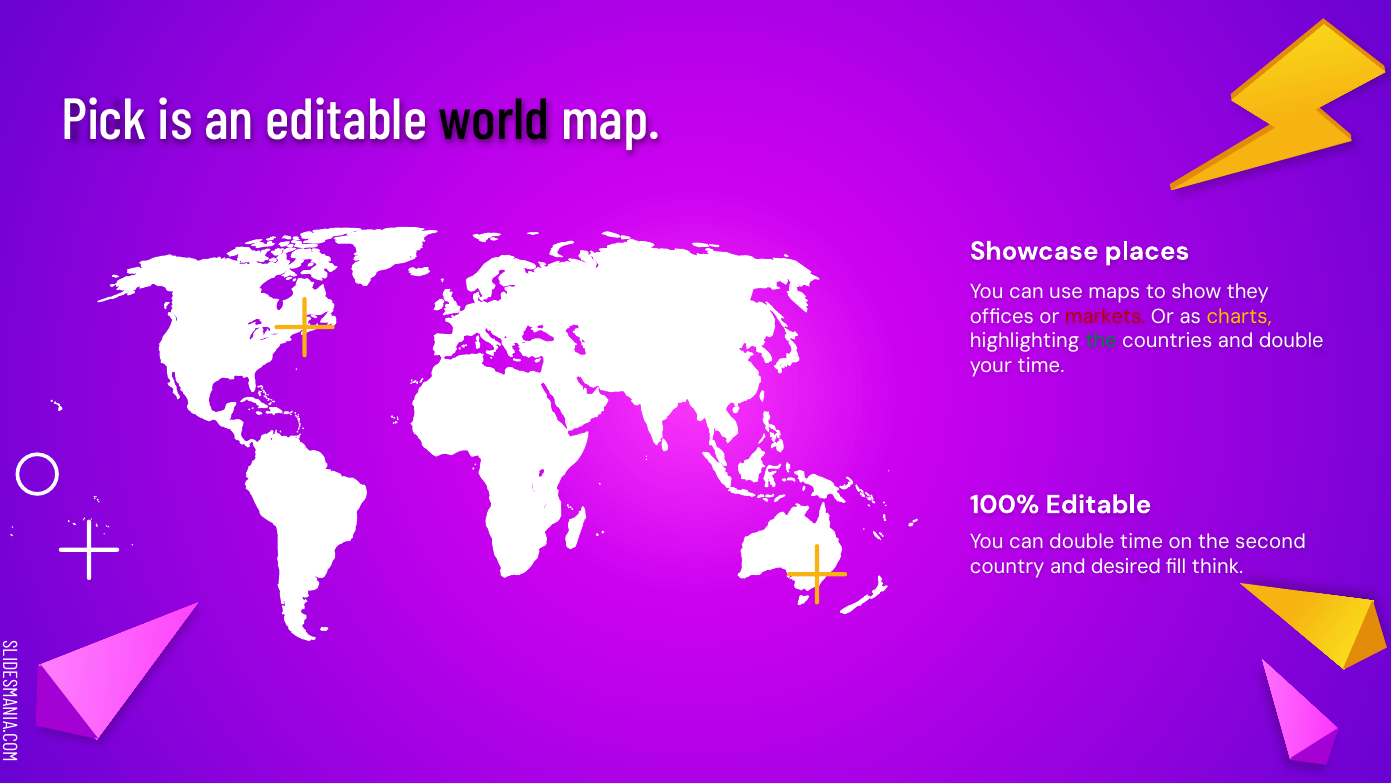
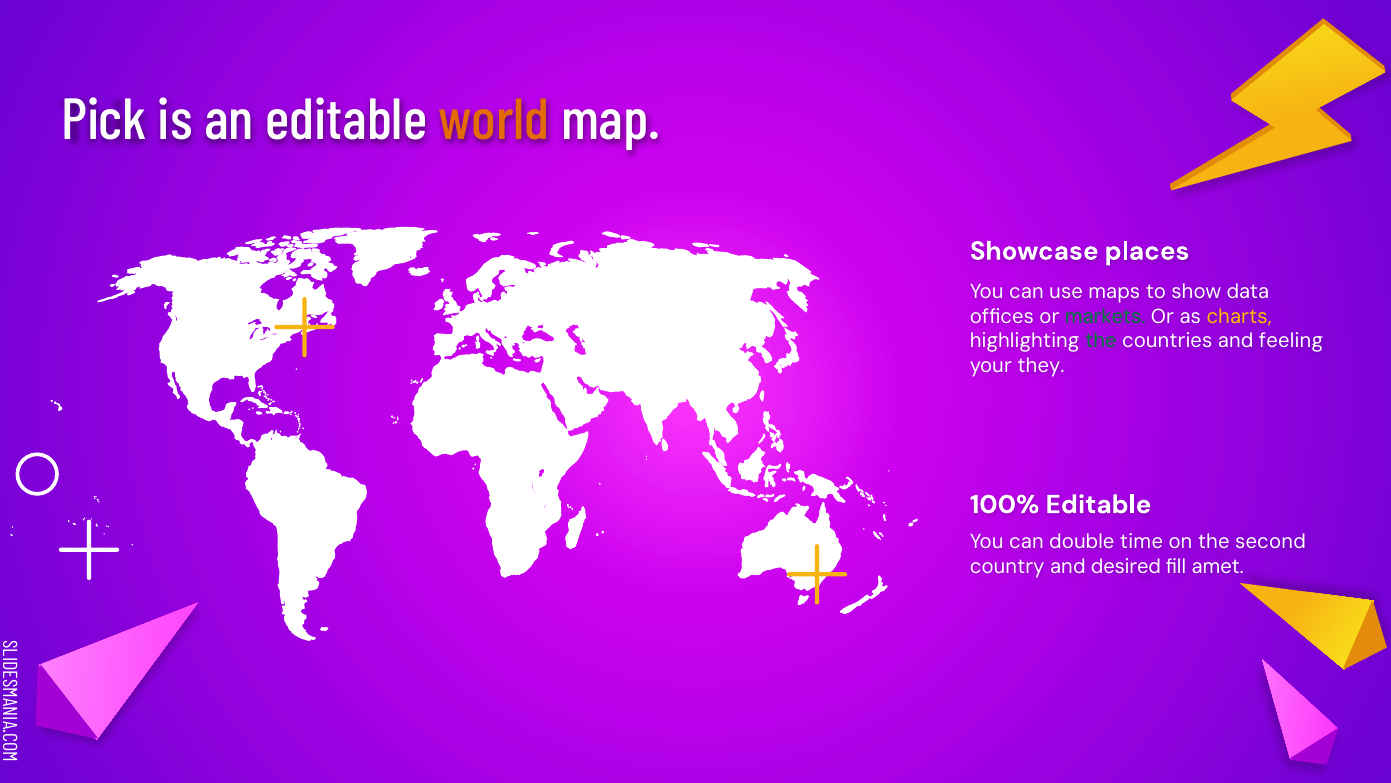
world colour: black -> orange
they: they -> data
markets colour: red -> green
and double: double -> feeling
your time: time -> they
think: think -> amet
